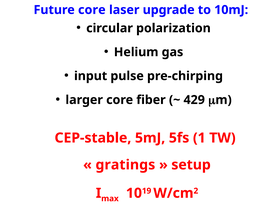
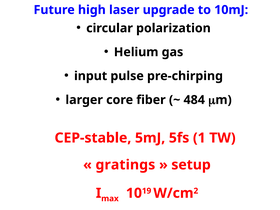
Future core: core -> high
429: 429 -> 484
